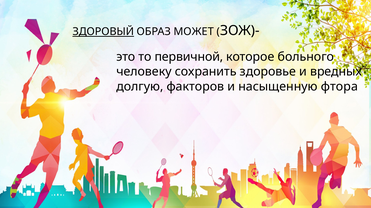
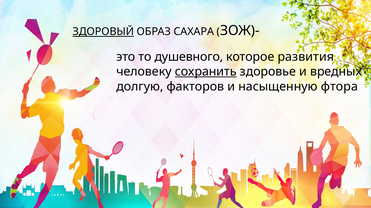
МОЖЕТ: МОЖЕТ -> САХАРА
первичной: первичной -> душевного
больного: больного -> развития
сохранить underline: none -> present
